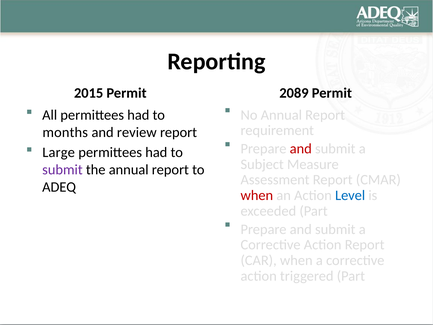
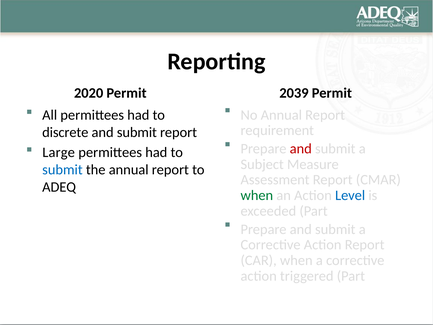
2015: 2015 -> 2020
2089: 2089 -> 2039
months: months -> discrete
review at (137, 132): review -> submit
submit at (62, 170) colour: purple -> blue
when at (257, 195) colour: red -> green
